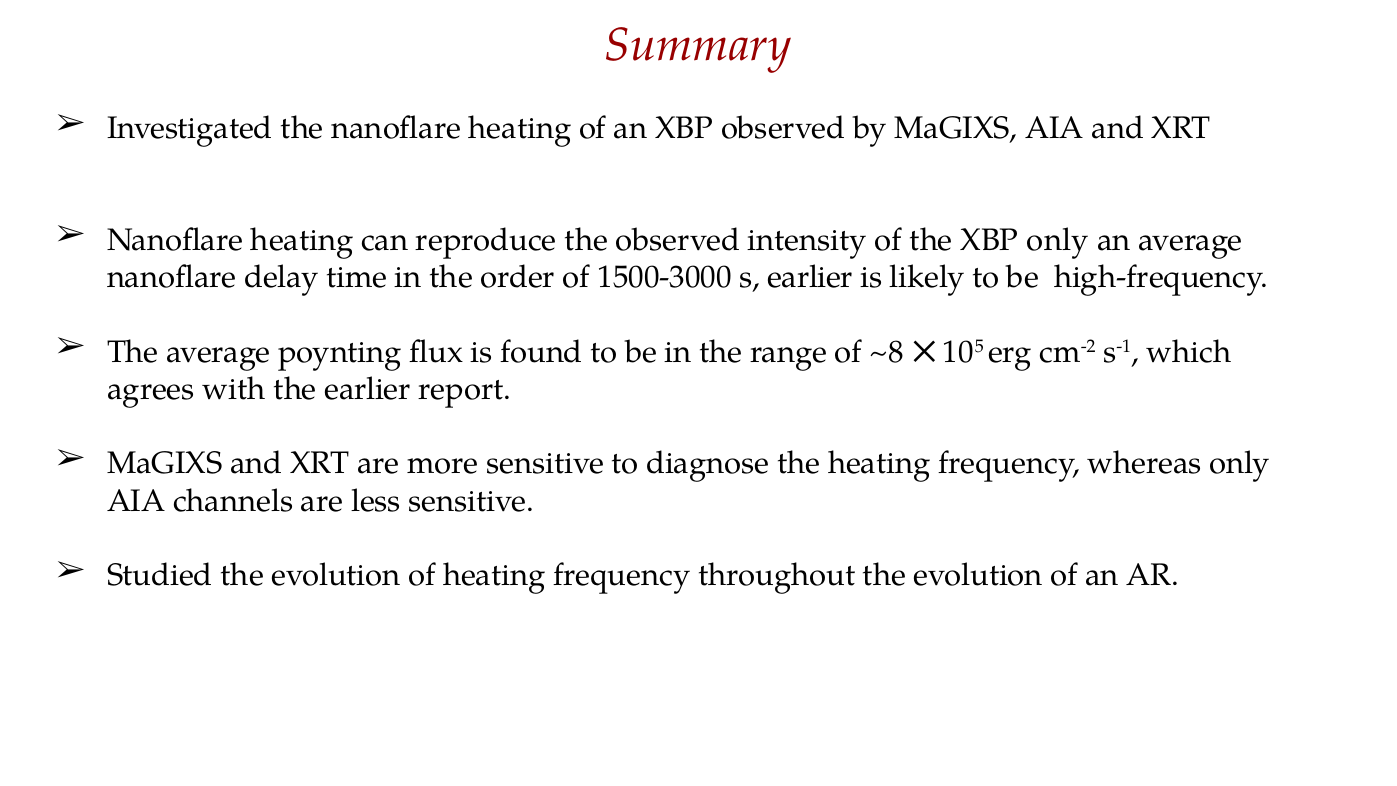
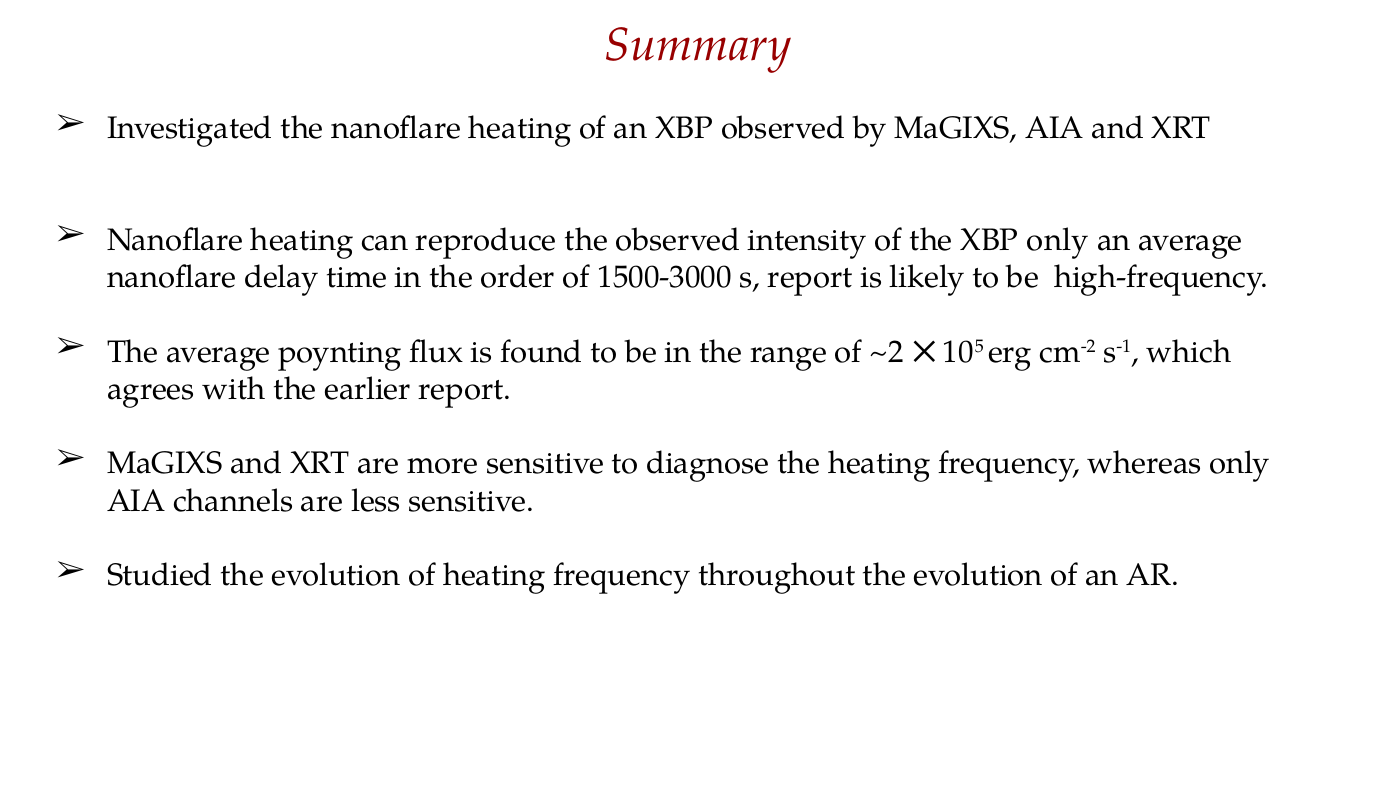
s earlier: earlier -> report
~8: ~8 -> ~2
